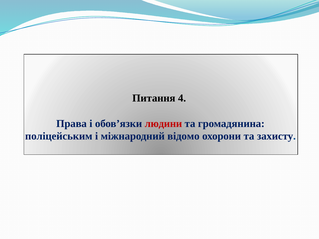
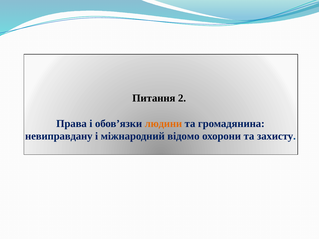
4: 4 -> 2
людини colour: red -> orange
поліцейським: поліцейським -> невиправдану
